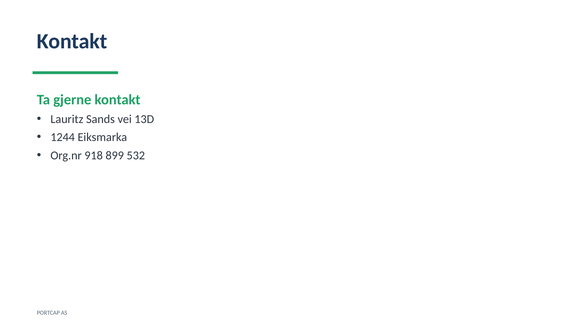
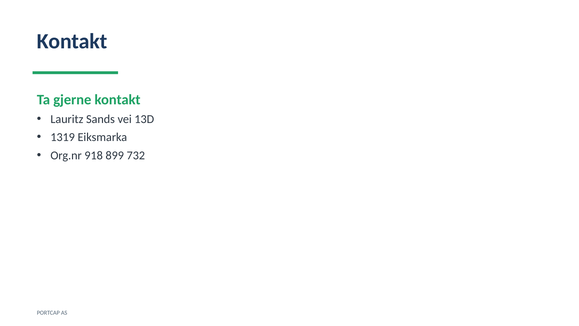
1244: 1244 -> 1319
532: 532 -> 732
